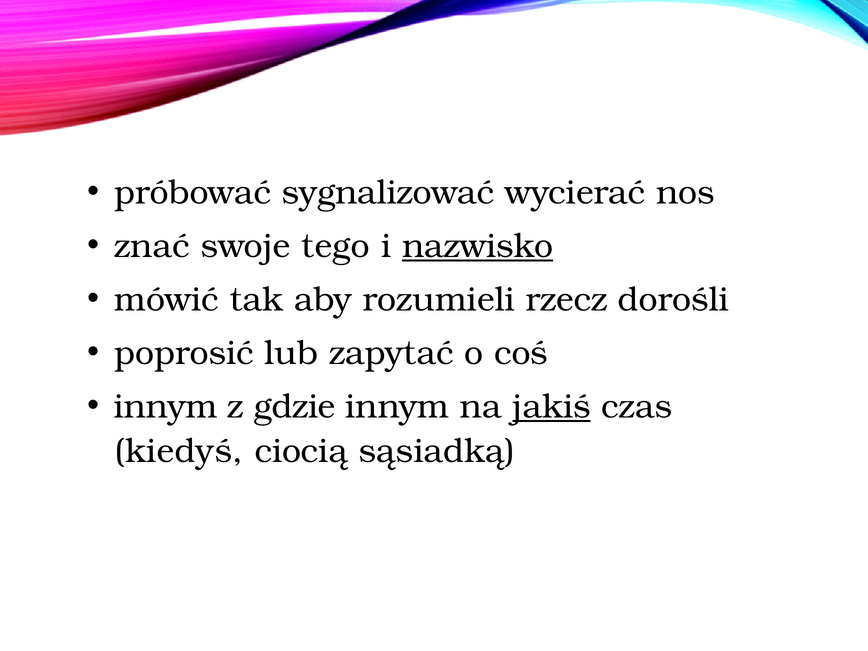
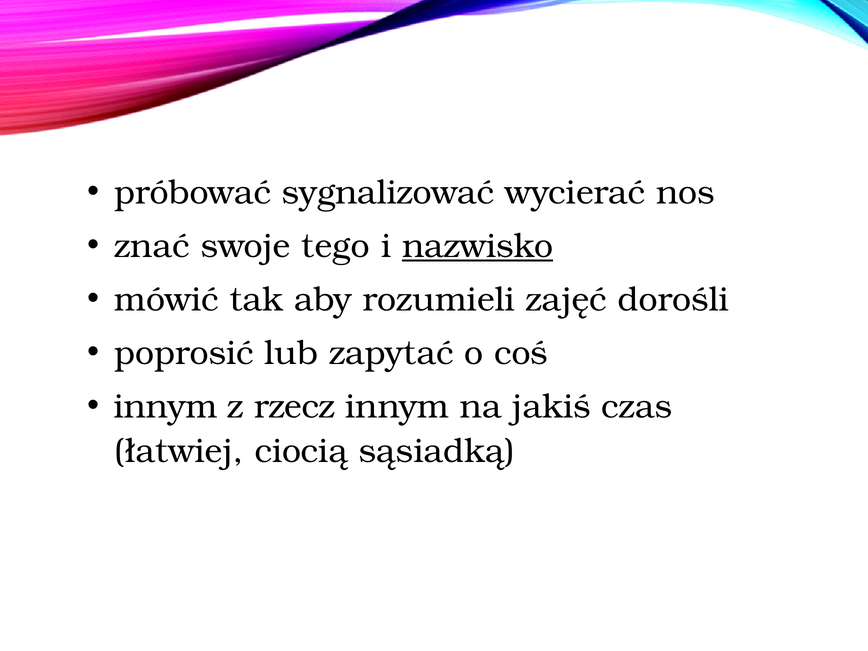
rzecz: rzecz -> zajęć
gdzie: gdzie -> rzecz
jakiś underline: present -> none
kiedyś: kiedyś -> łatwiej
